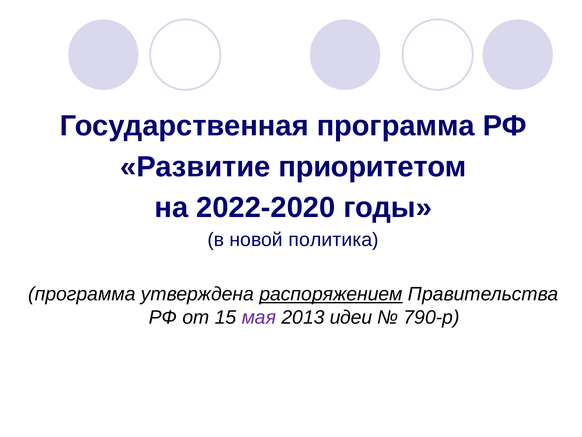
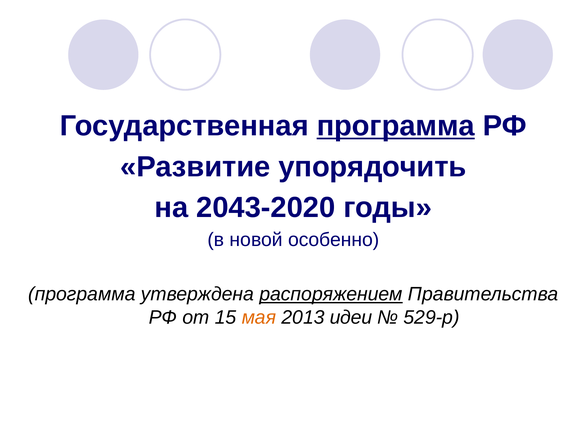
программа at (396, 126) underline: none -> present
приоритетом: приоритетом -> упорядочить
2022-2020: 2022-2020 -> 2043-2020
политика: политика -> особенно
мая colour: purple -> orange
790-р: 790-р -> 529-р
